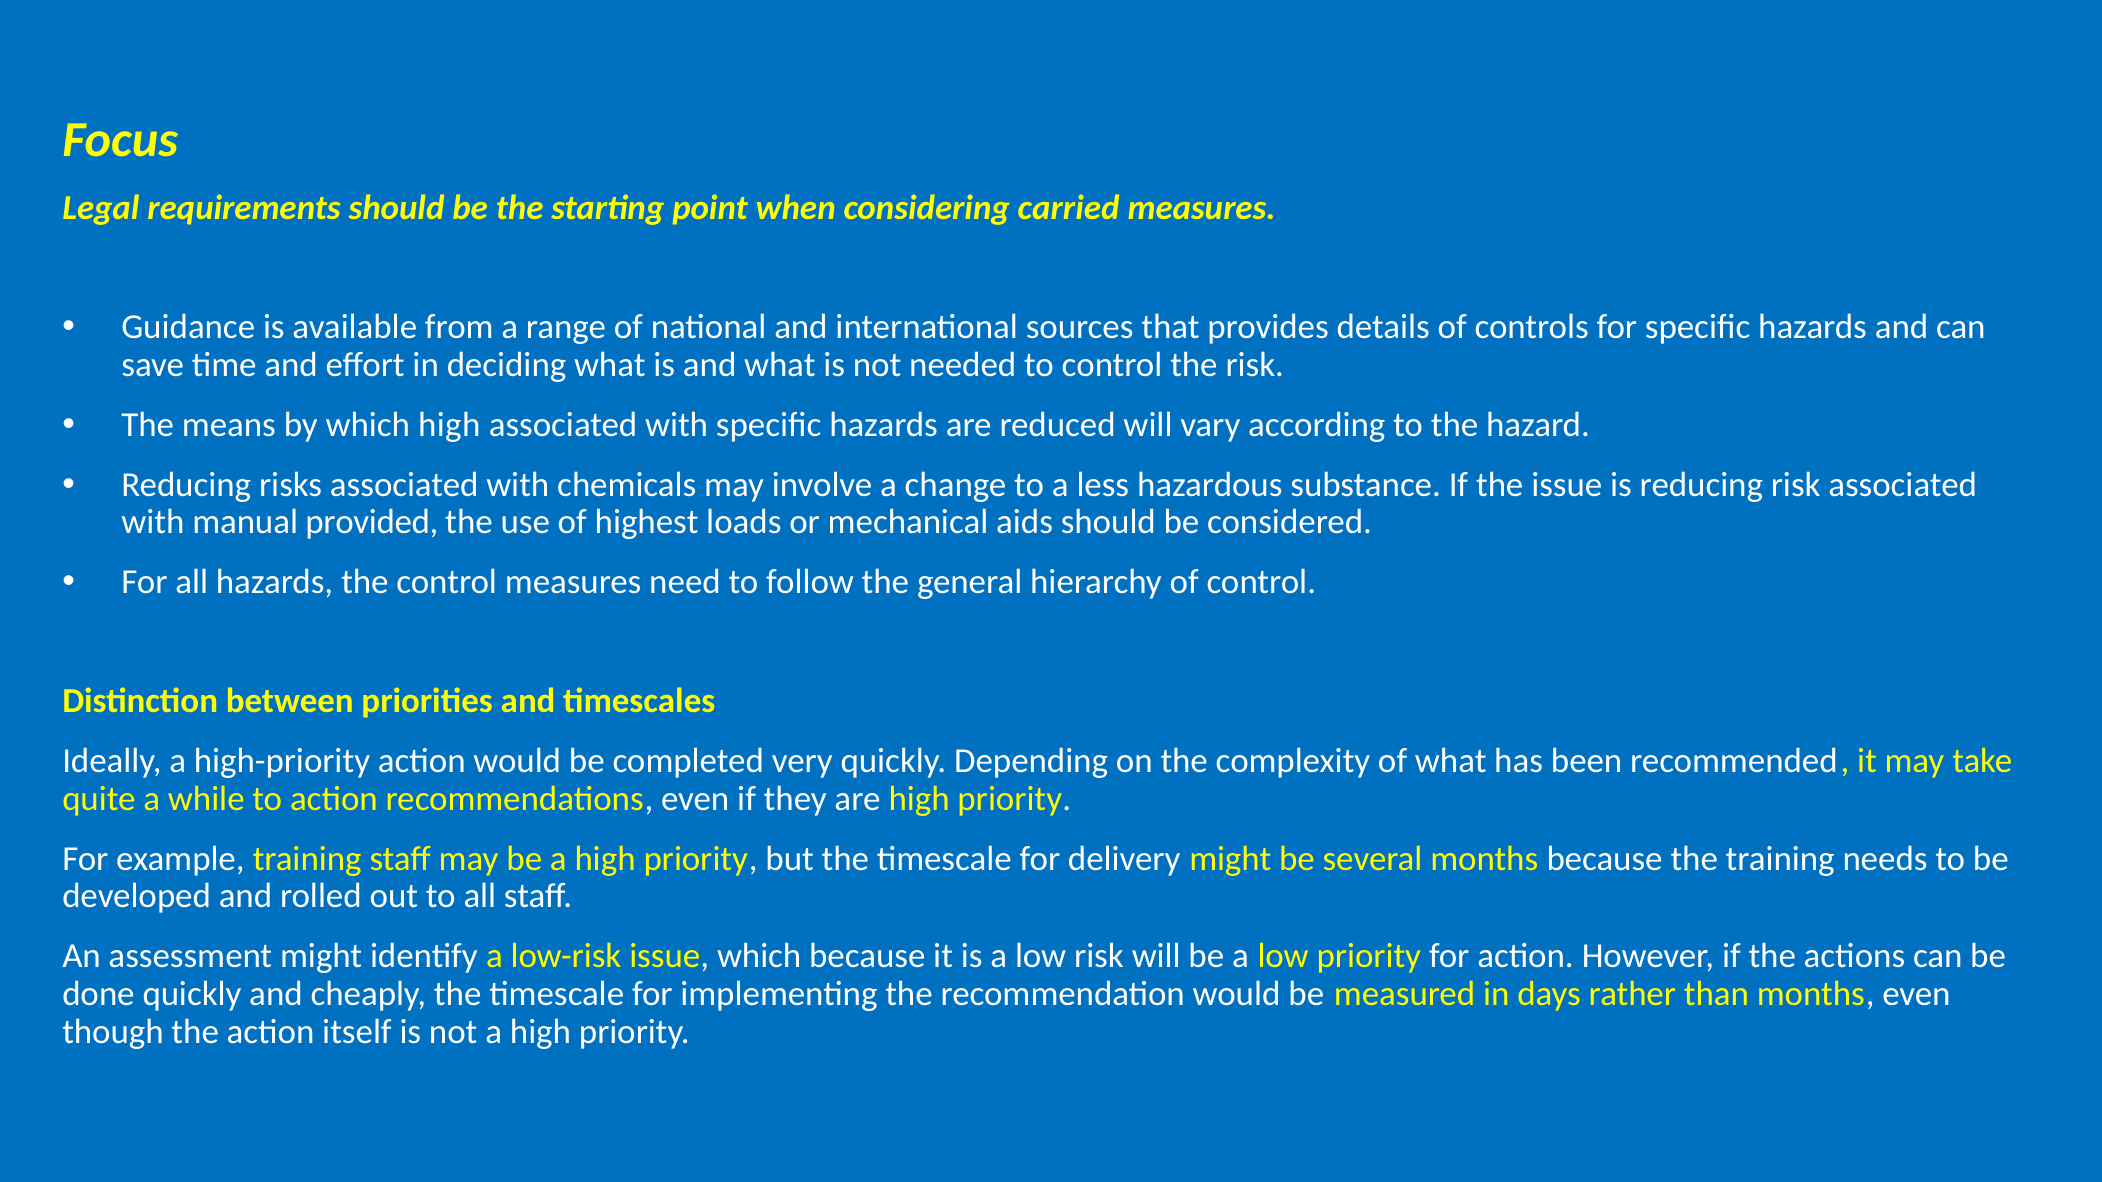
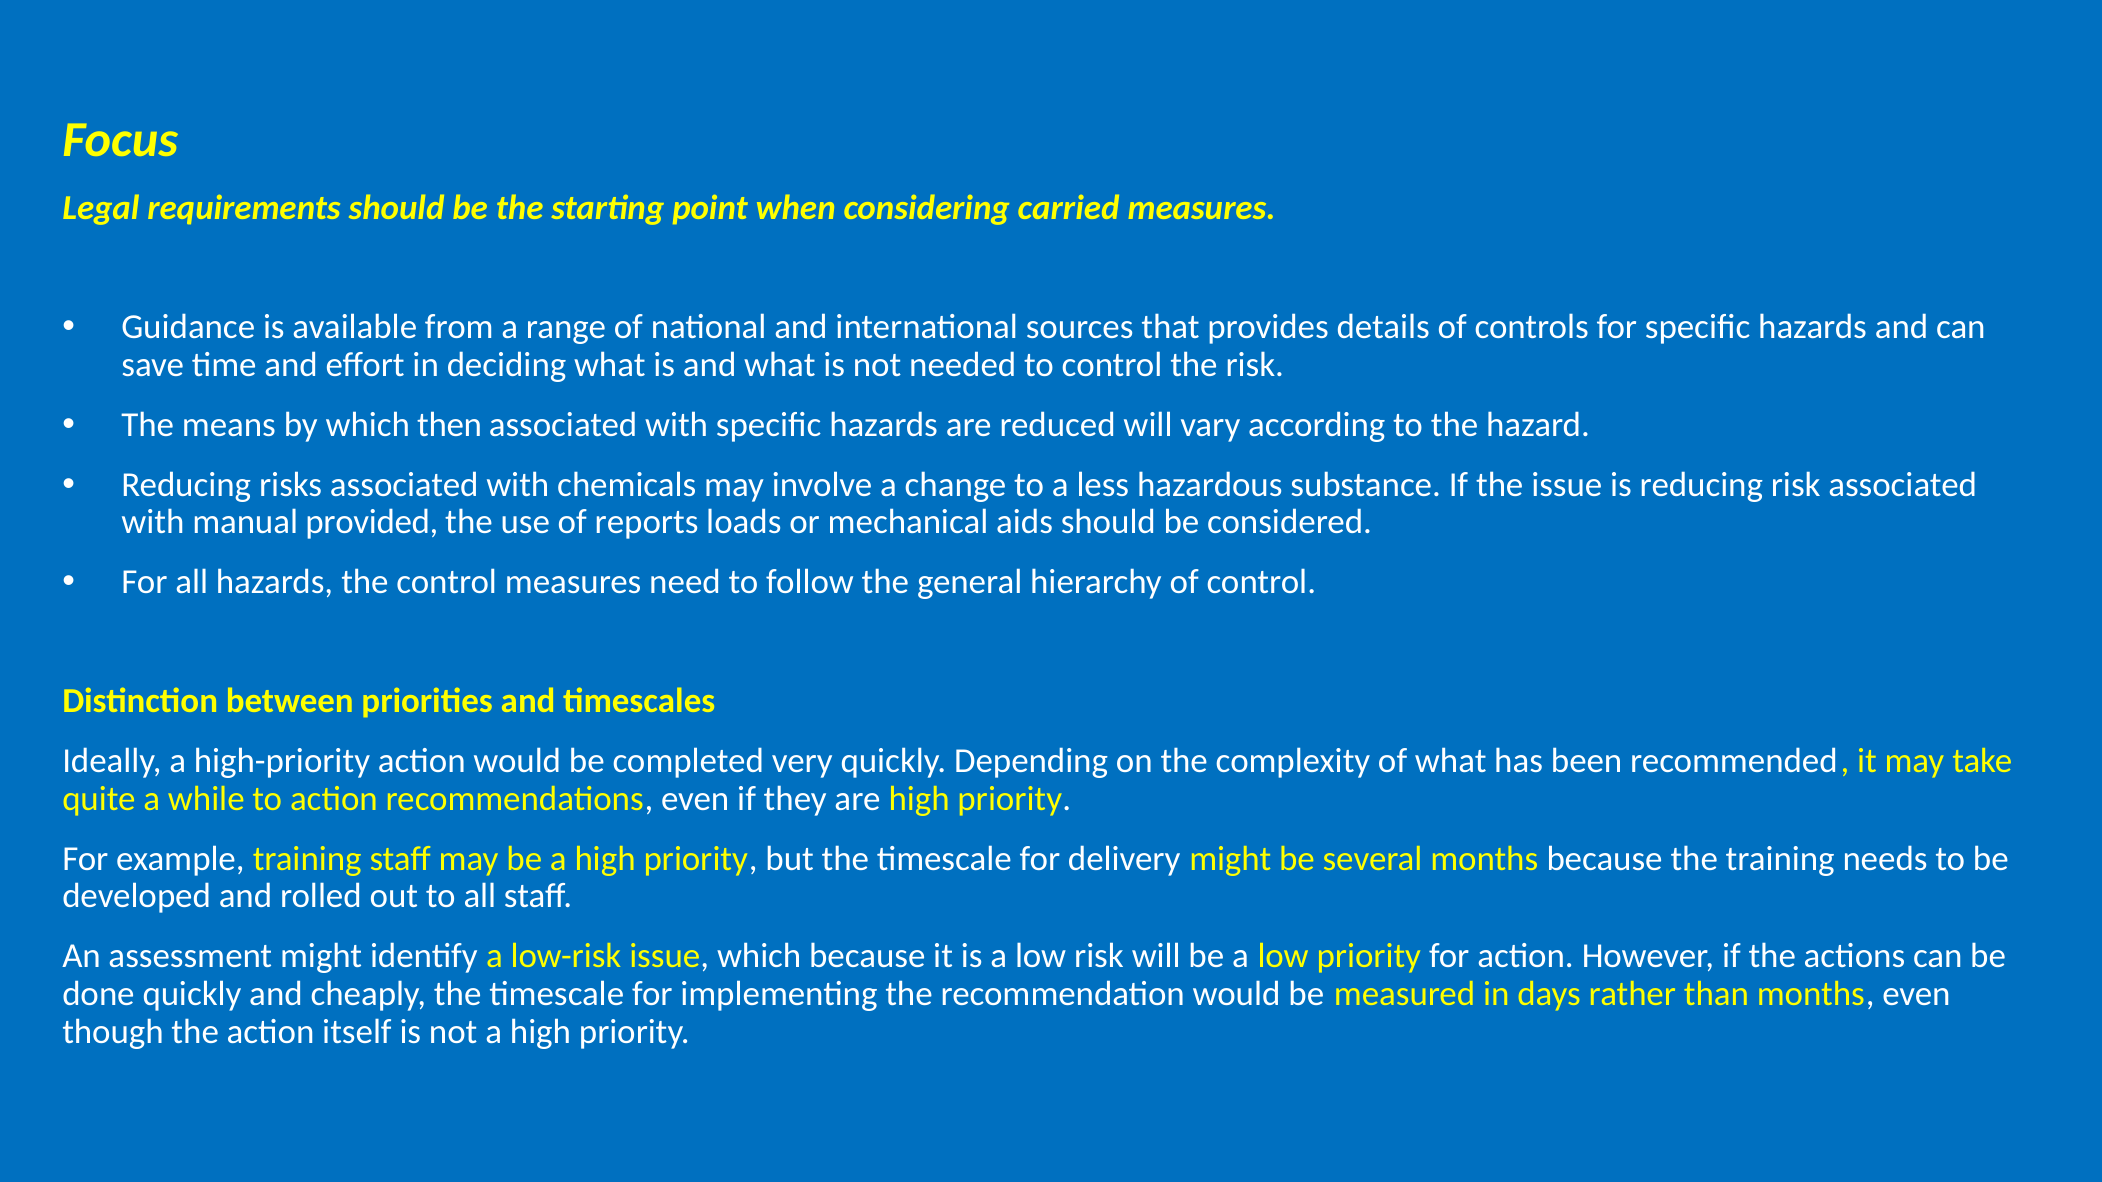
which high: high -> then
highest: highest -> reports
